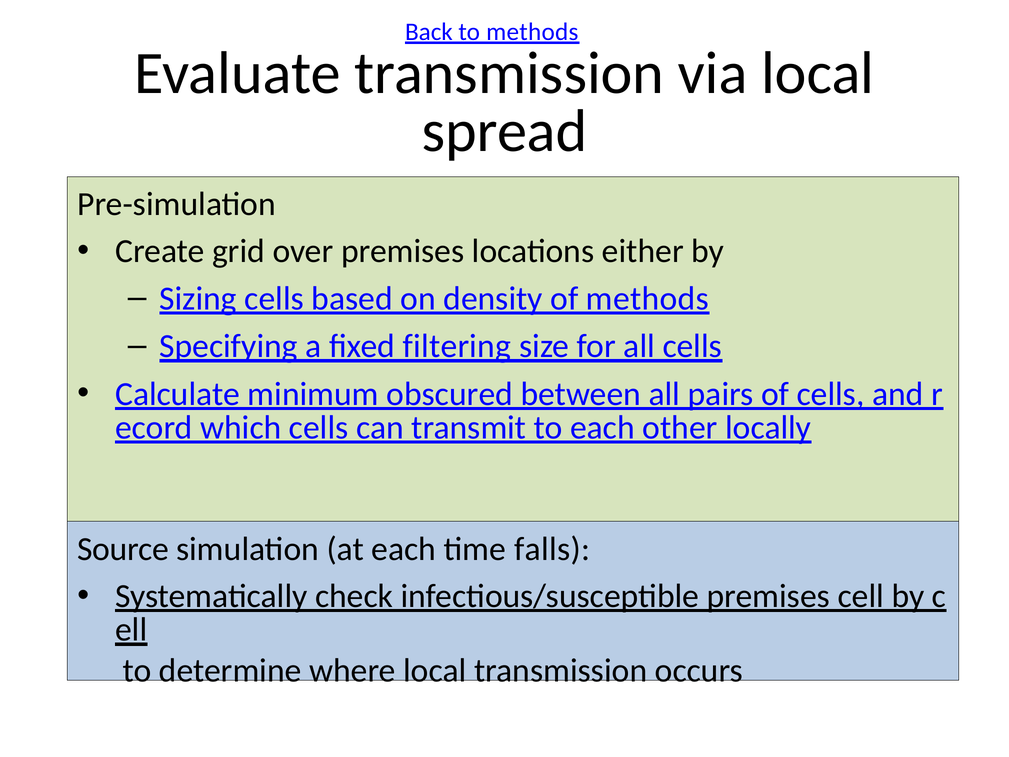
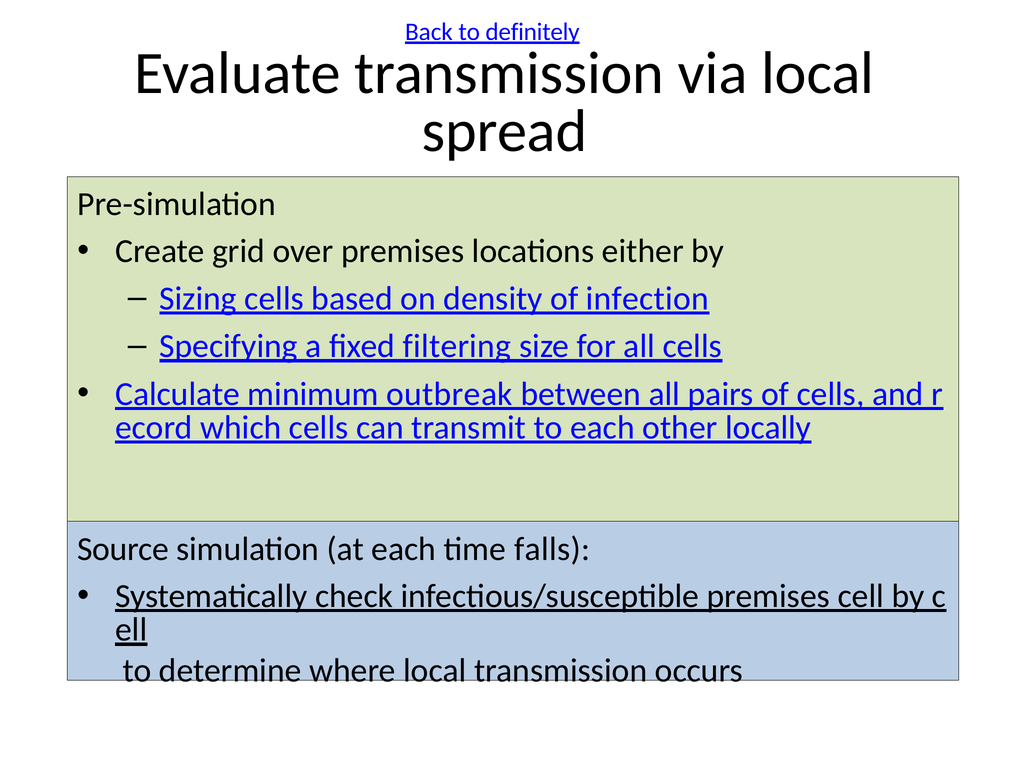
to methods: methods -> definitely
of methods: methods -> infection
obscured: obscured -> outbreak
